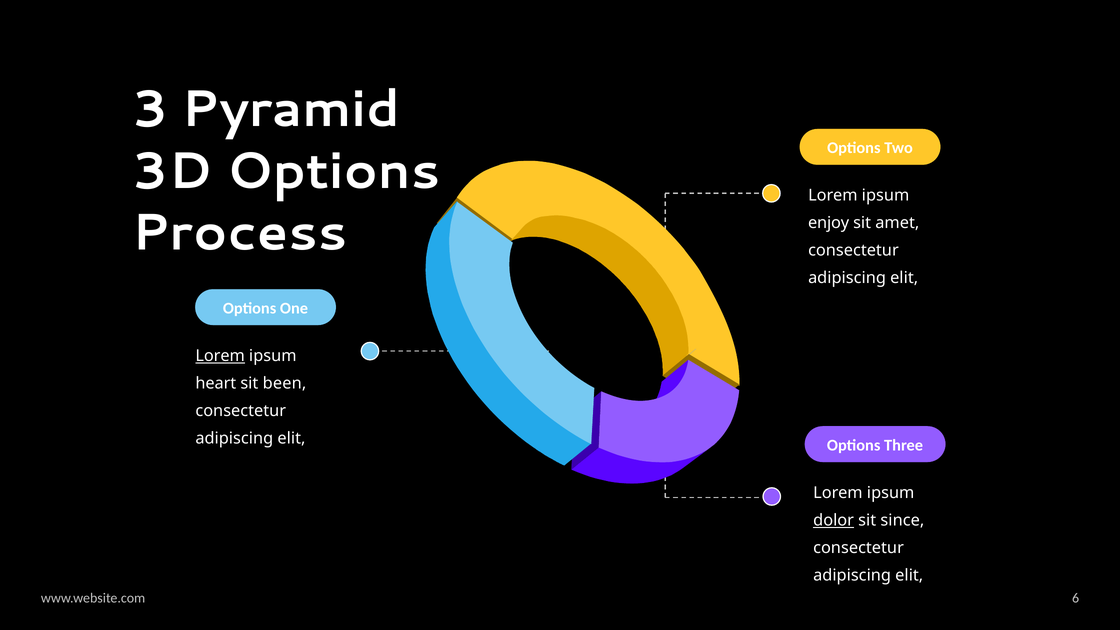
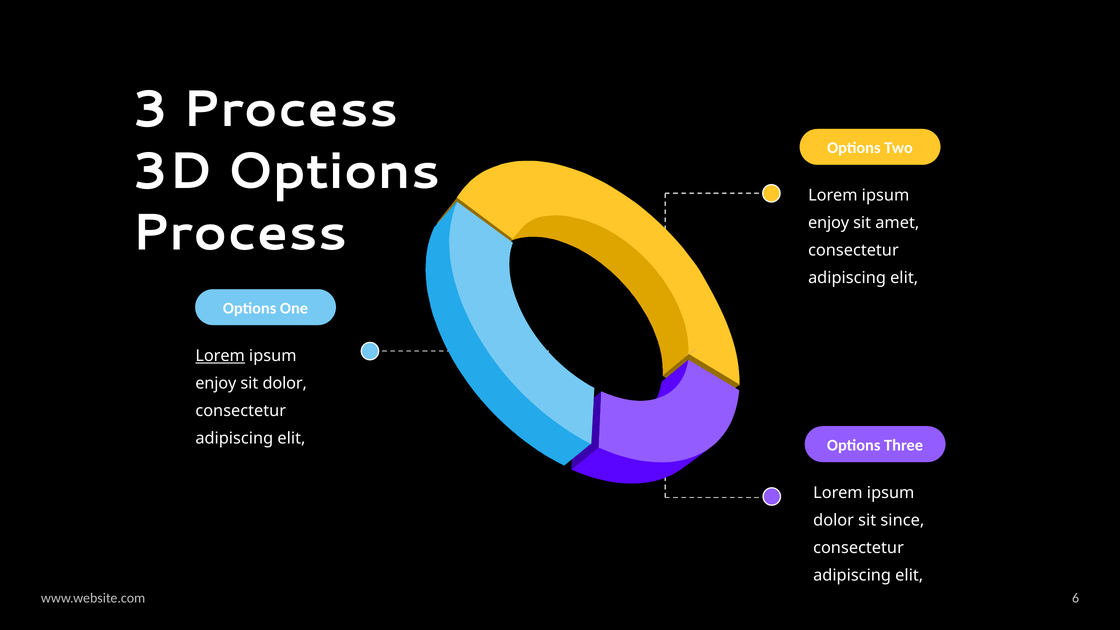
3 Pyramid: Pyramid -> Process
heart at (216, 383): heart -> enjoy
sit been: been -> dolor
dolor at (834, 520) underline: present -> none
